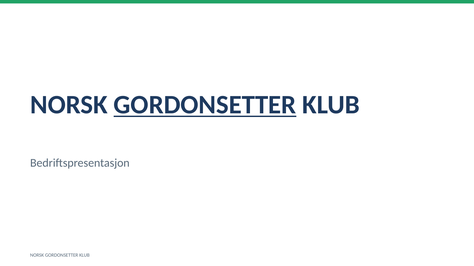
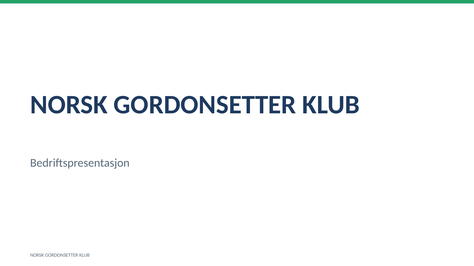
GORDONSETTER at (205, 105) underline: present -> none
